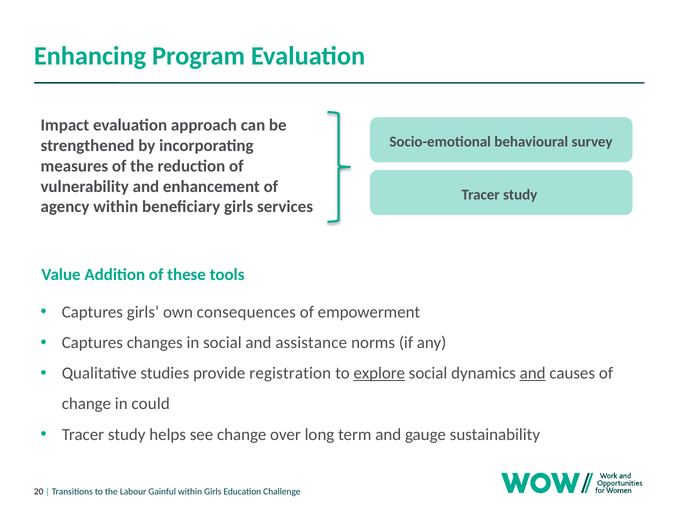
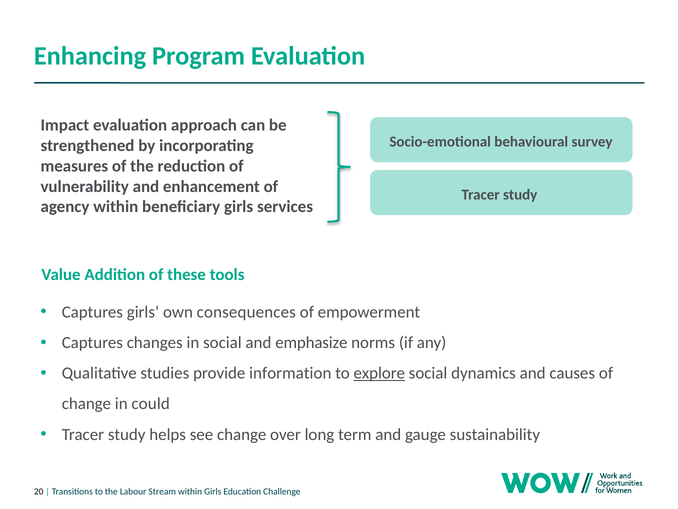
assistance: assistance -> emphasize
registration: registration -> information
and at (533, 373) underline: present -> none
Gainful: Gainful -> Stream
